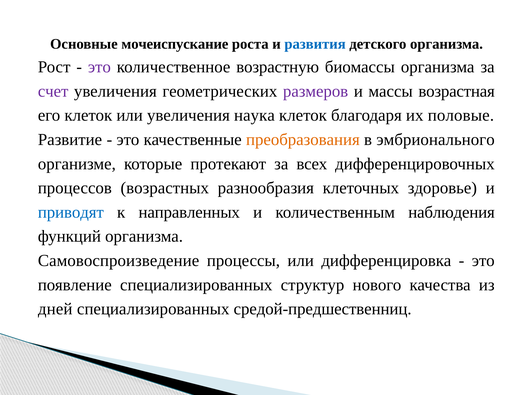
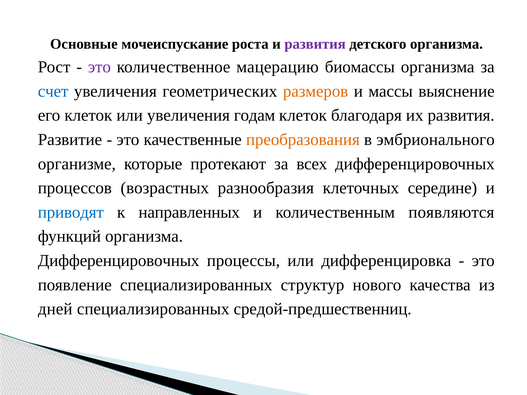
развития at (315, 44) colour: blue -> purple
возрастную: возрастную -> мацерацию
счет colour: purple -> blue
размеров colour: purple -> orange
возрастная: возрастная -> выяснение
наука: наука -> годам
их половые: половые -> развития
здоровье: здоровье -> середине
наблюдения: наблюдения -> появляются
Самовоспроизведение at (119, 261): Самовоспроизведение -> Дифференцировочных
